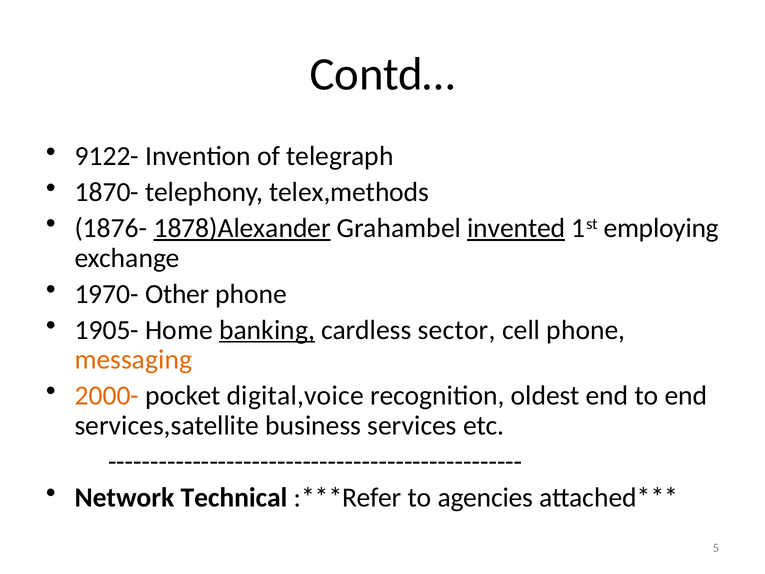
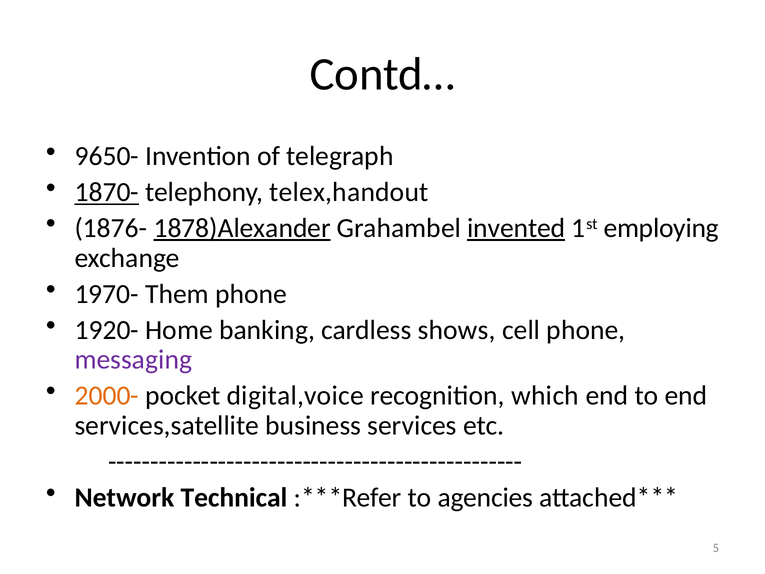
9122-: 9122- -> 9650-
1870- underline: none -> present
telex,methods: telex,methods -> telex,handout
Other: Other -> Them
1905-: 1905- -> 1920-
banking underline: present -> none
sector: sector -> shows
messaging colour: orange -> purple
oldest: oldest -> which
